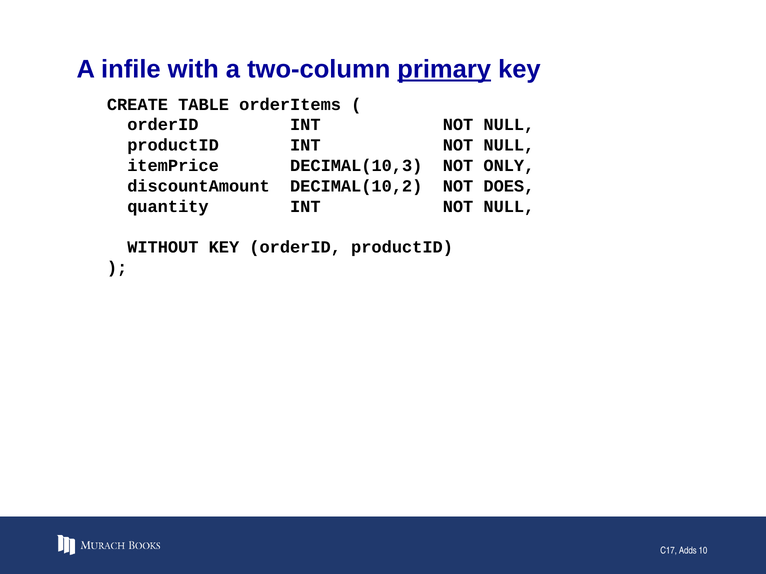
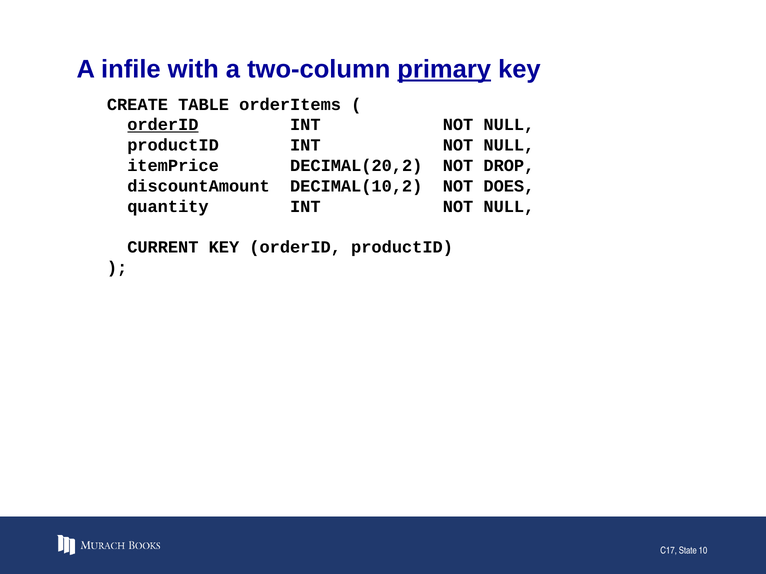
orderID at (163, 125) underline: none -> present
DECIMAL(10,3: DECIMAL(10,3 -> DECIMAL(20,2
ONLY: ONLY -> DROP
WITHOUT: WITHOUT -> CURRENT
Adds: Adds -> State
